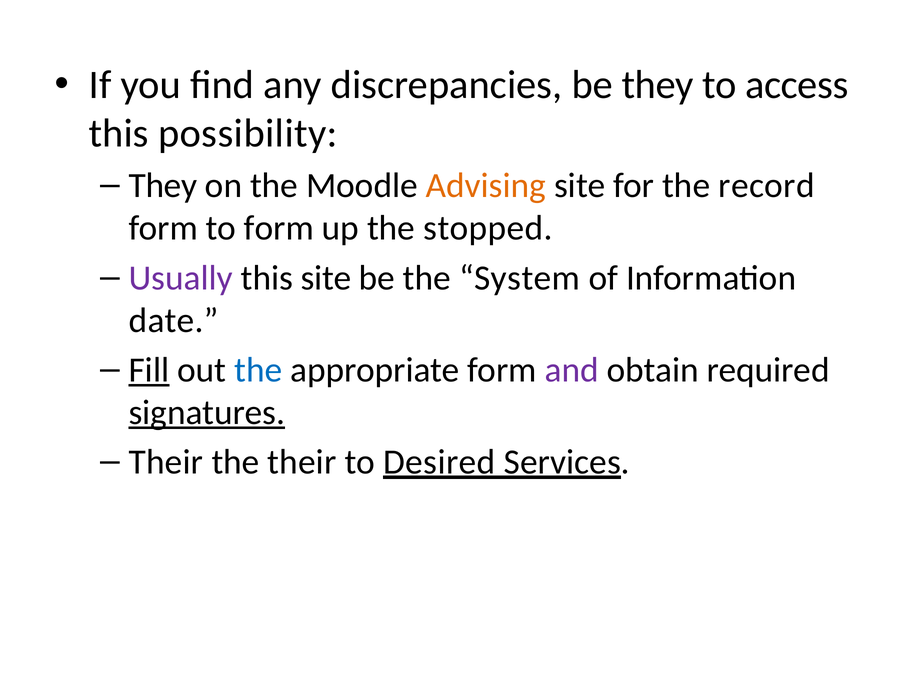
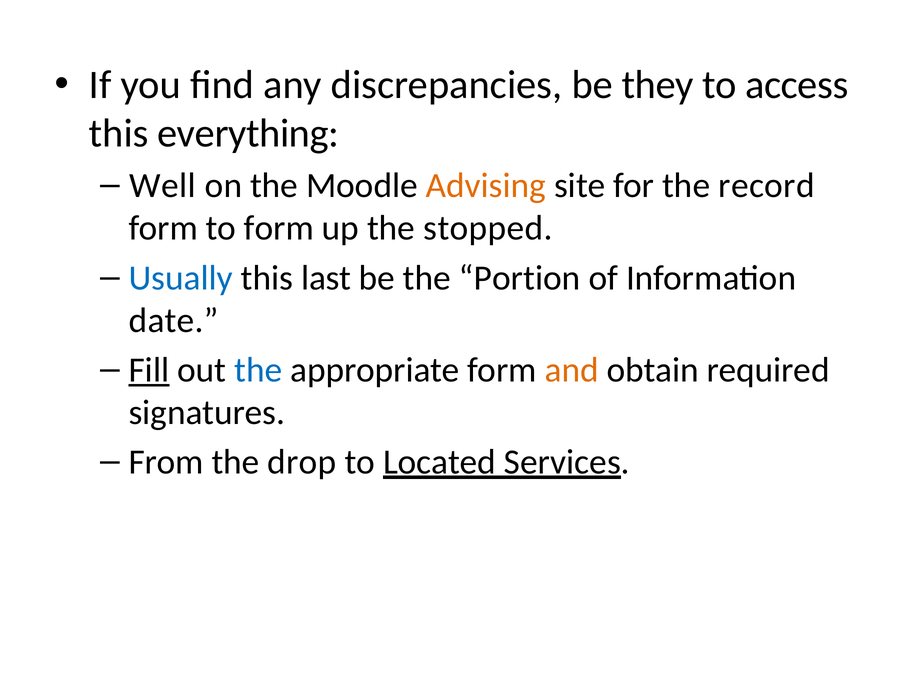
possibility: possibility -> everything
They at (163, 186): They -> Well
Usually colour: purple -> blue
this site: site -> last
System: System -> Portion
and colour: purple -> orange
signatures underline: present -> none
Their at (166, 462): Their -> From
the their: their -> drop
Desired: Desired -> Located
